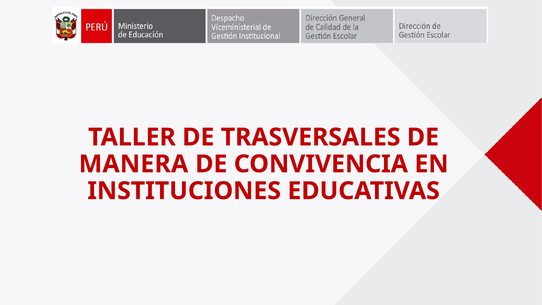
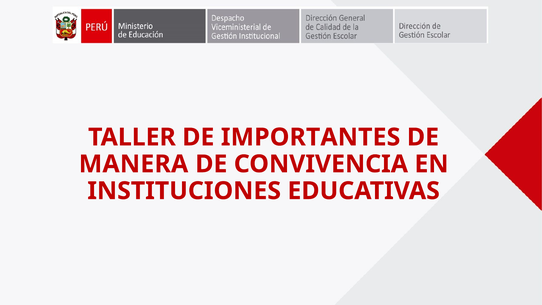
TRASVERSALES: TRASVERSALES -> IMPORTANTES
